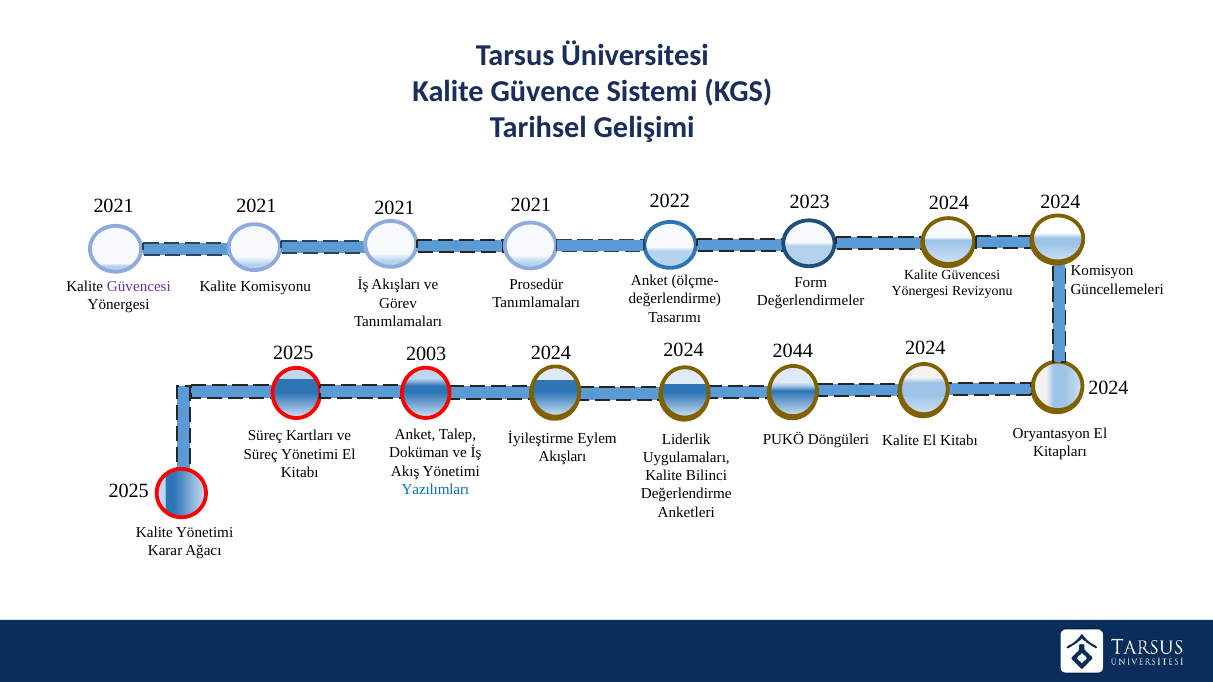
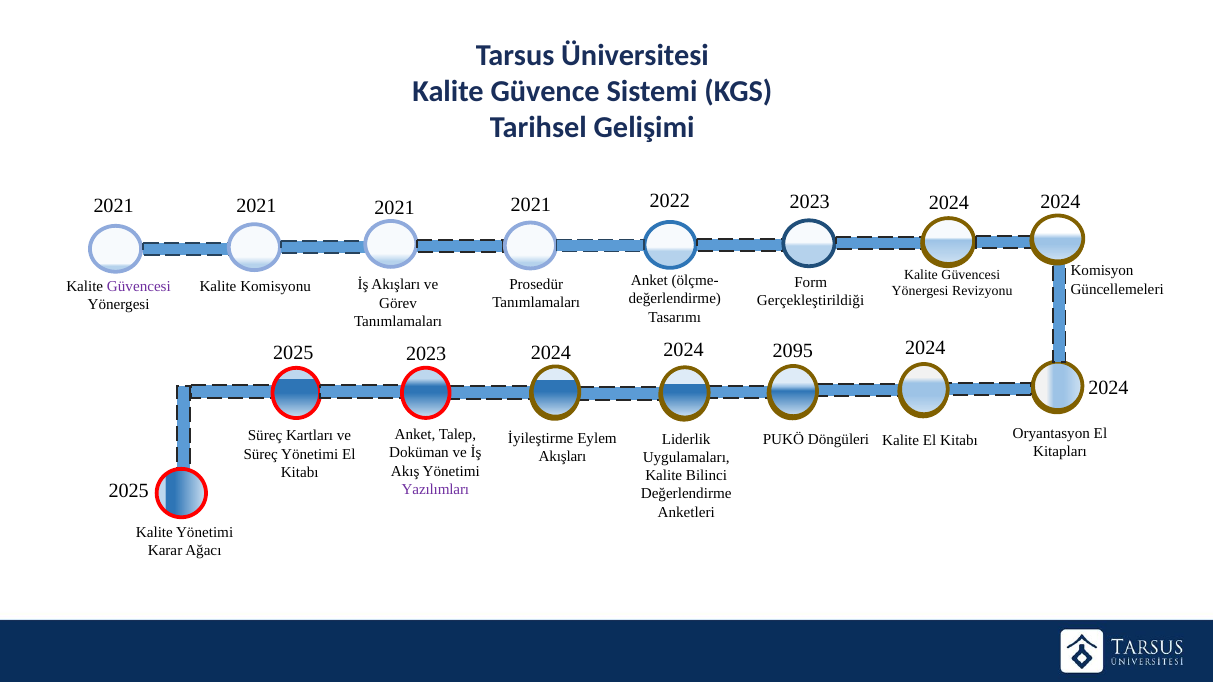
Değerlendirmeler: Değerlendirmeler -> Gerçekleştirildiği
2044: 2044 -> 2095
2003 at (426, 354): 2003 -> 2023
Yazılımları colour: blue -> purple
